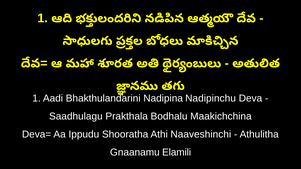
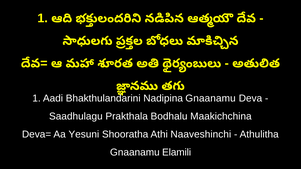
Nadipina Nadipinchu: Nadipinchu -> Gnaanamu
Ippudu: Ippudu -> Yesuni
